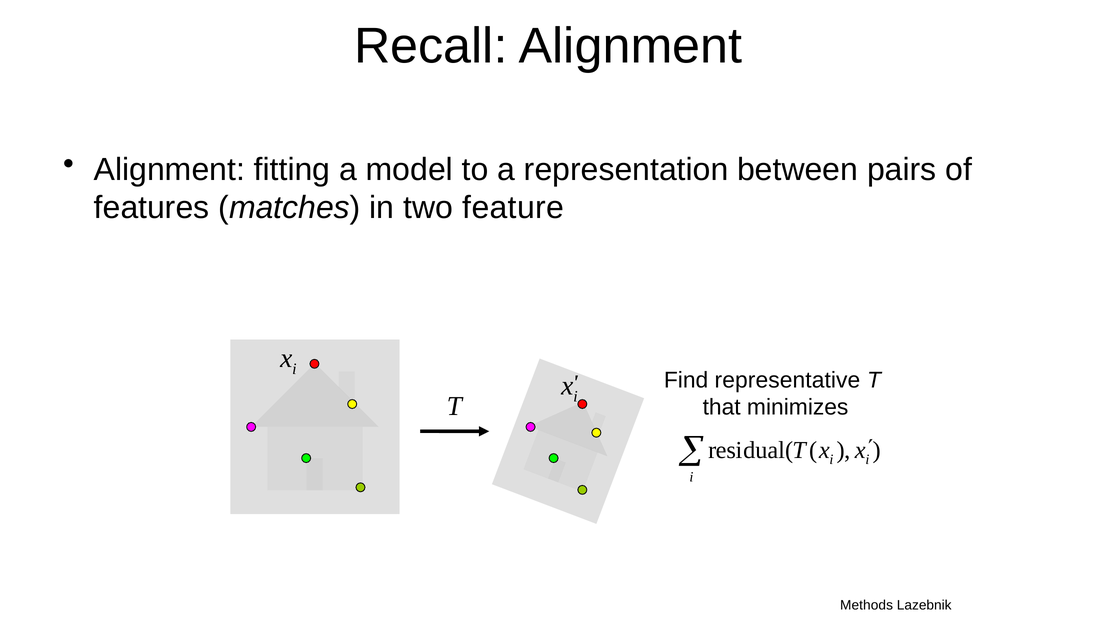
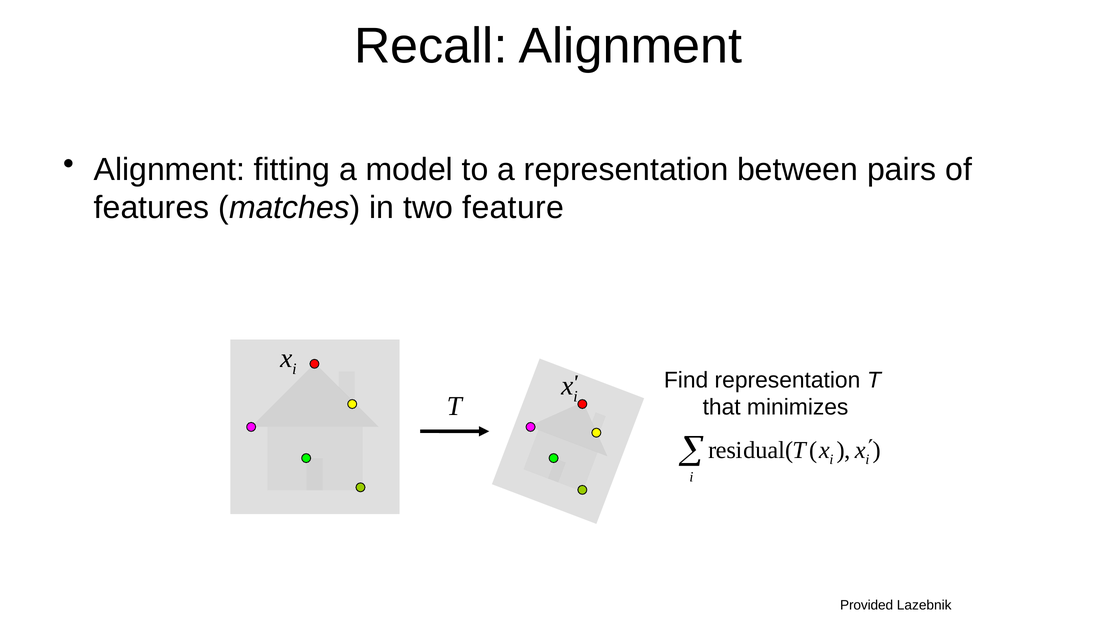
Find representative: representative -> representation
Methods: Methods -> Provided
